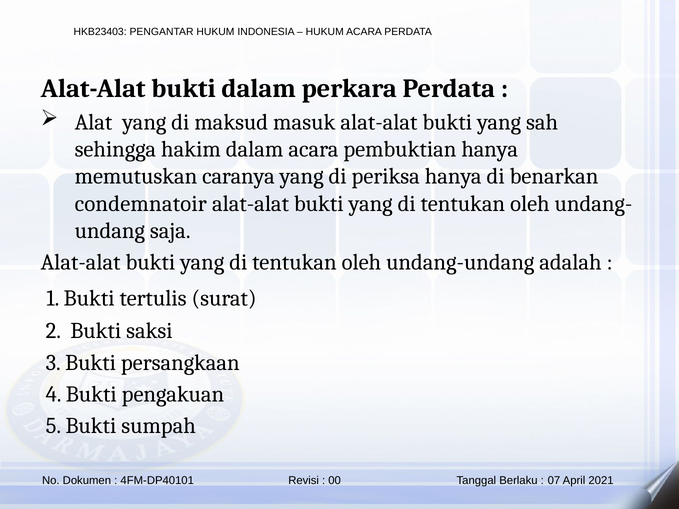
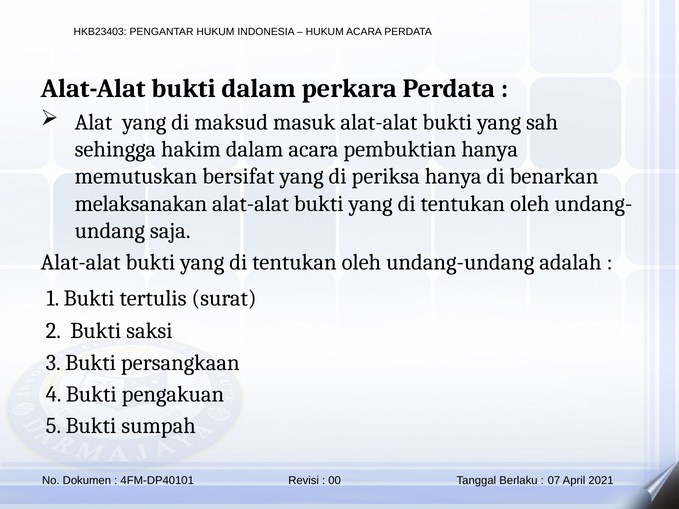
caranya: caranya -> bersifat
condemnatoir: condemnatoir -> melaksanakan
